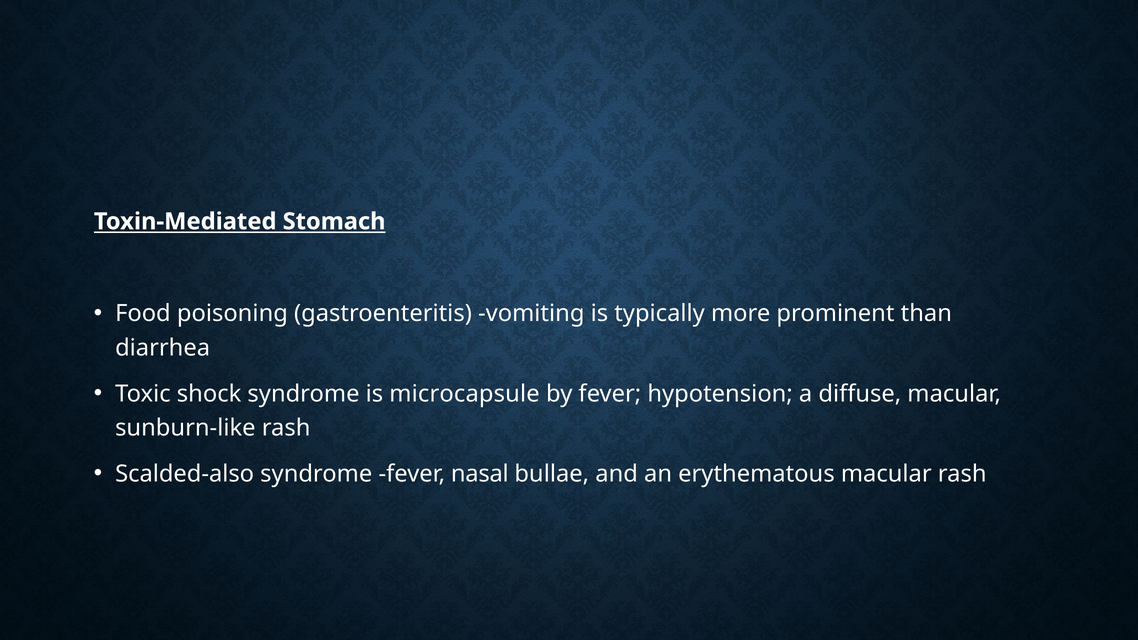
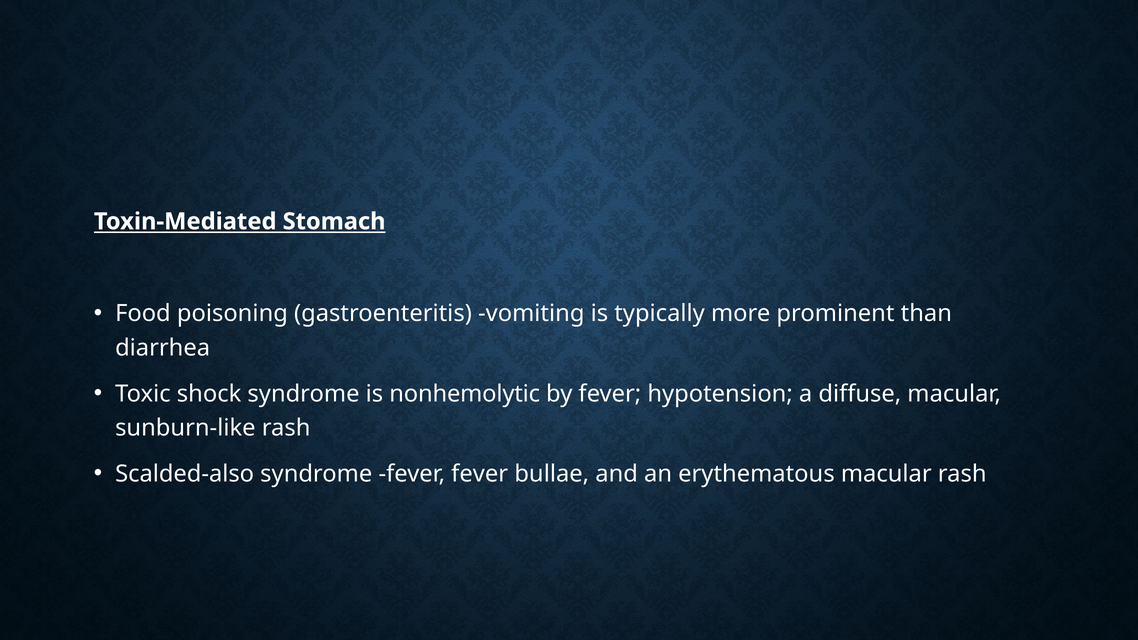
microcapsule: microcapsule -> nonhemolytic
fever nasal: nasal -> fever
